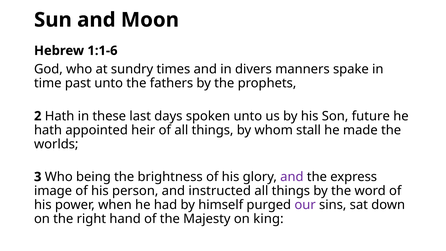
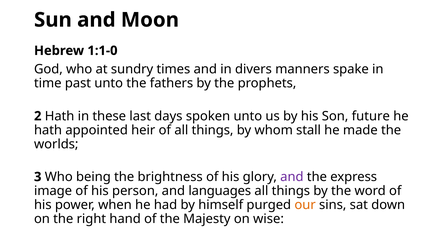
1:1-6: 1:1-6 -> 1:1-0
instructed: instructed -> languages
our colour: purple -> orange
king: king -> wise
